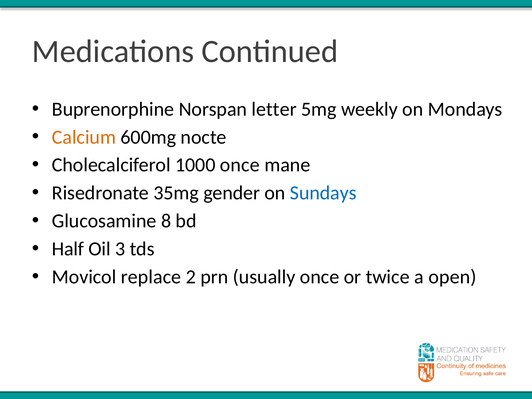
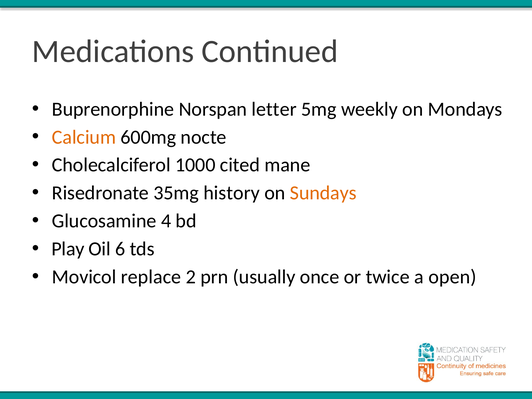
1000 once: once -> cited
gender: gender -> history
Sundays colour: blue -> orange
8: 8 -> 4
Half: Half -> Play
3: 3 -> 6
